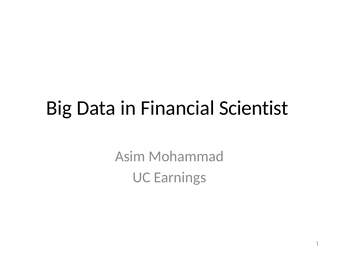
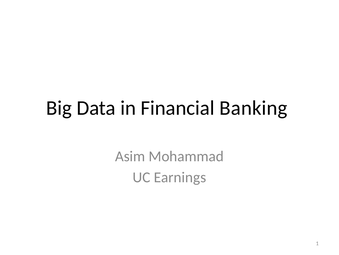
Scientist: Scientist -> Banking
